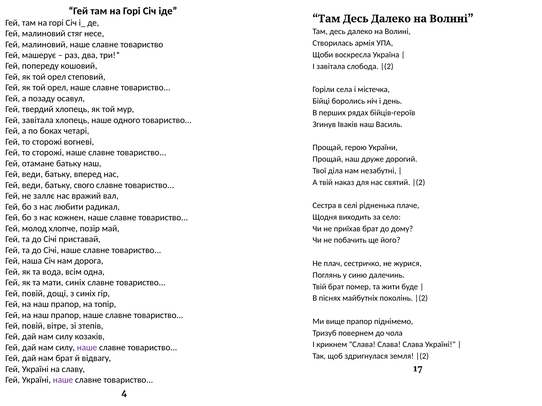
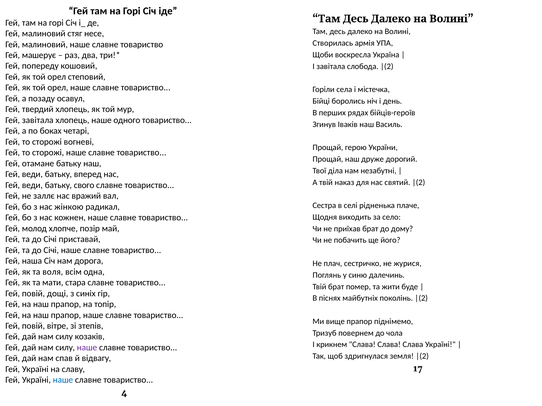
любити: любити -> жінкою
вода: вода -> воля
синiх: синiх -> стара
нам брат: брат -> спав
наше at (63, 380) colour: purple -> blue
